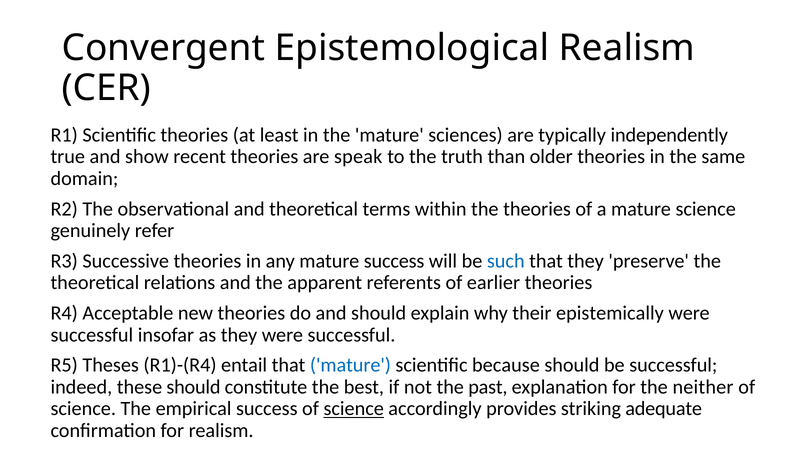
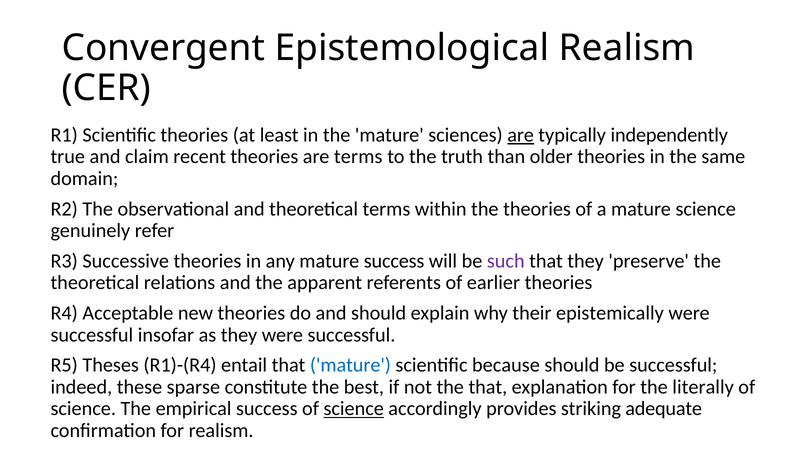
are at (521, 135) underline: none -> present
show: show -> claim
are speak: speak -> terms
such colour: blue -> purple
these should: should -> sparse
the past: past -> that
neither: neither -> literally
